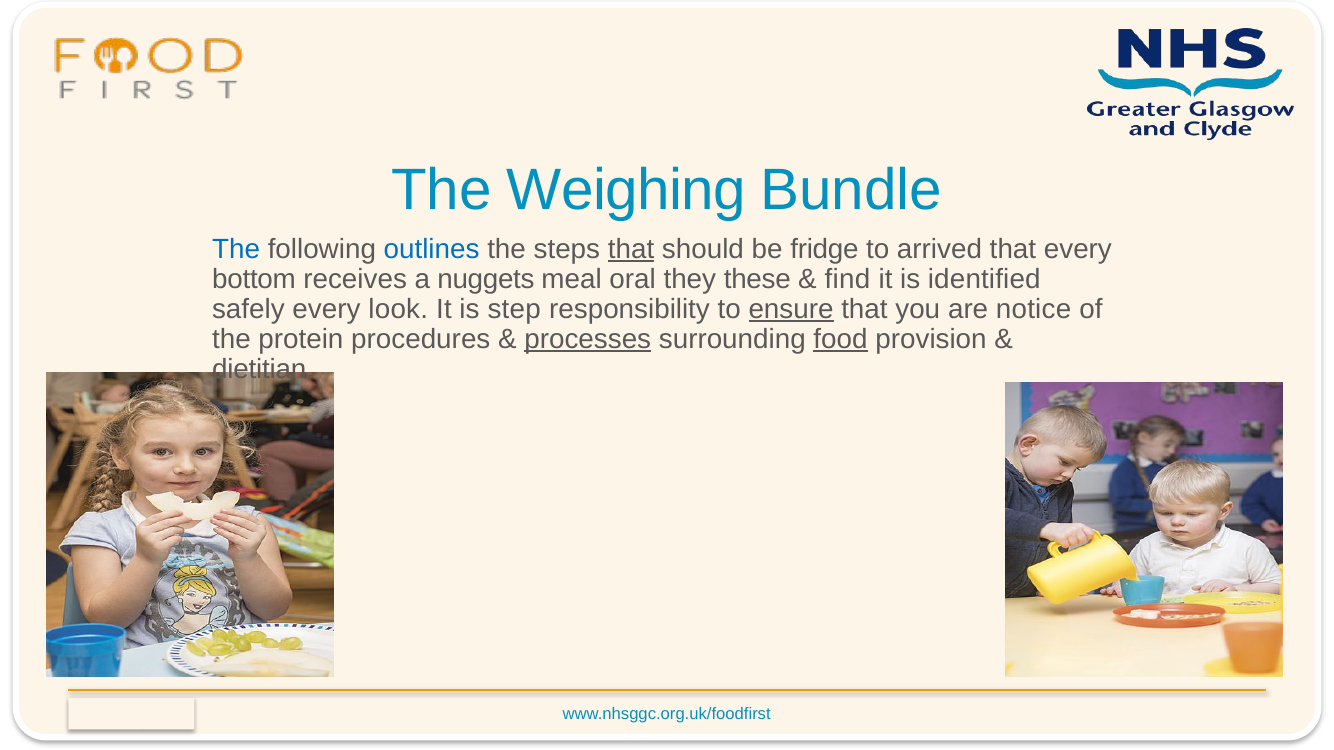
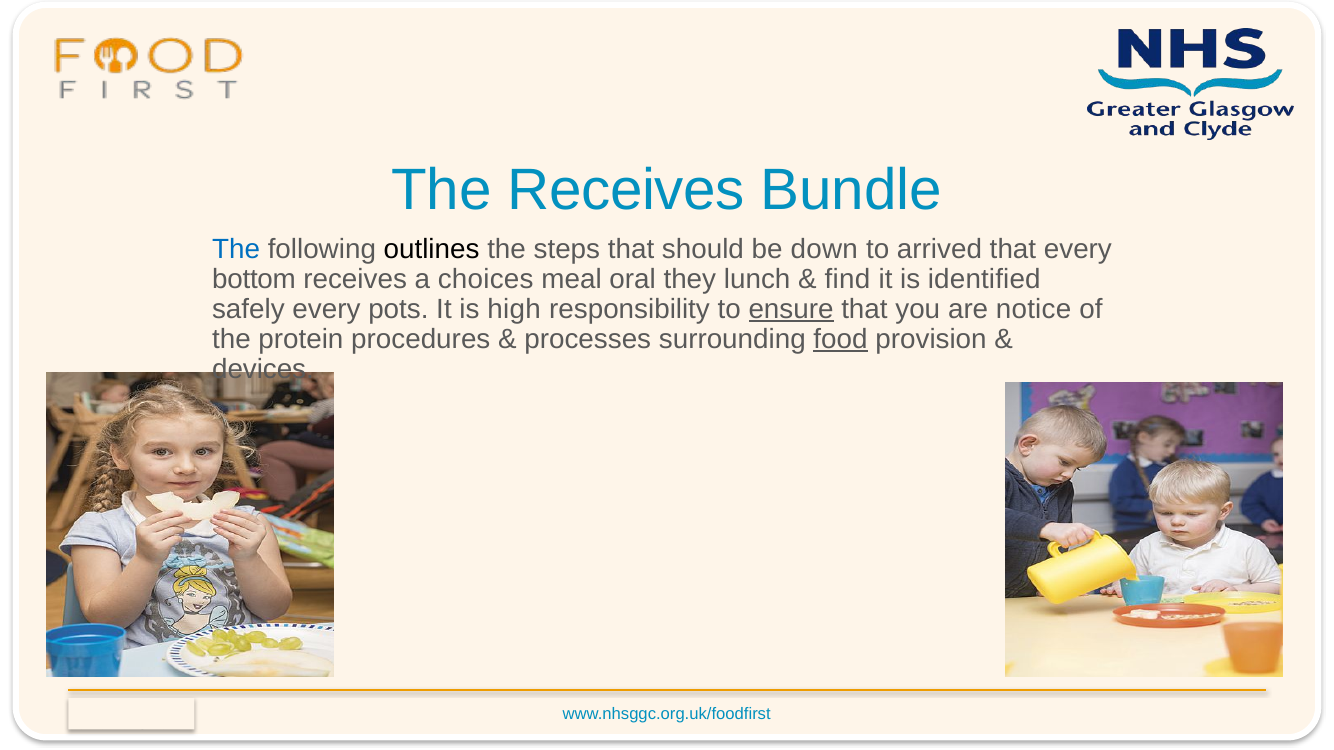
The Weighing: Weighing -> Receives
outlines colour: blue -> black
that at (631, 249) underline: present -> none
fridge: fridge -> down
nuggets: nuggets -> choices
these: these -> lunch
look: look -> pots
step: step -> high
processes underline: present -> none
dietitian: dietitian -> devices
